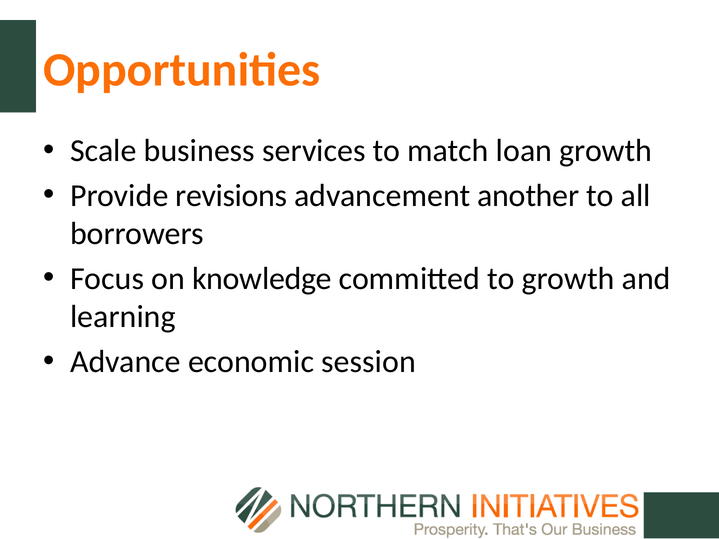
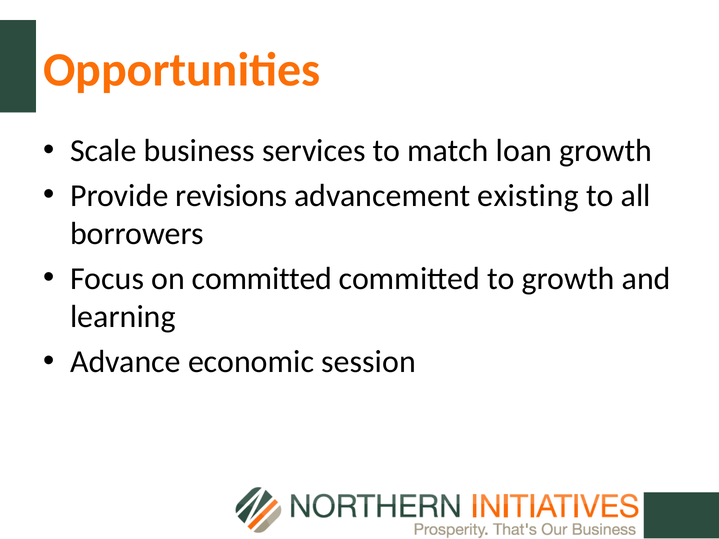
another: another -> existing
on knowledge: knowledge -> committed
